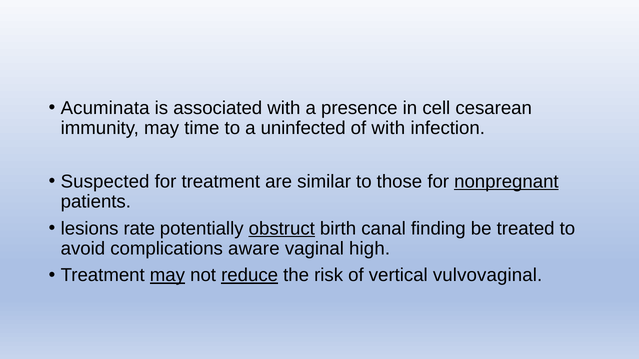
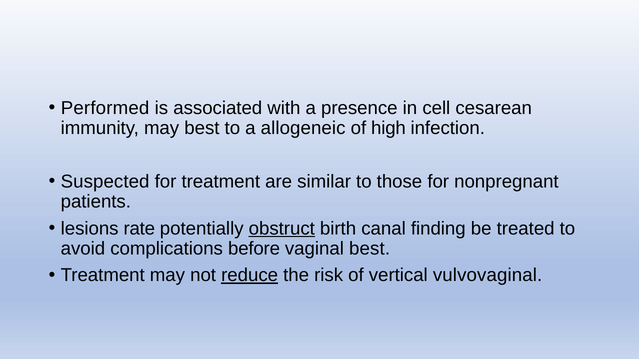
Acuminata: Acuminata -> Performed
may time: time -> best
uninfected: uninfected -> allogeneic
of with: with -> high
nonpregnant underline: present -> none
aware: aware -> before
vaginal high: high -> best
may at (167, 276) underline: present -> none
